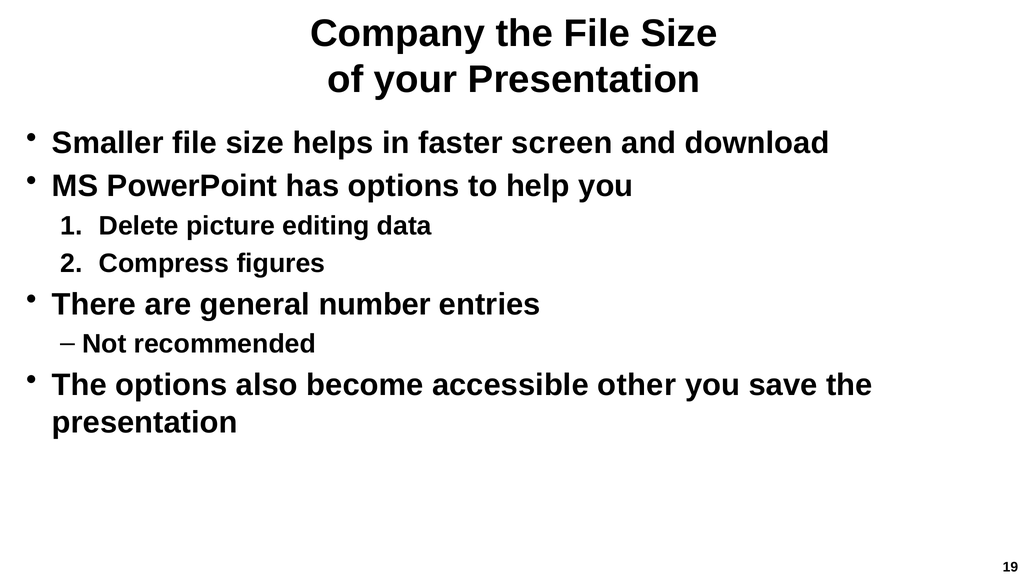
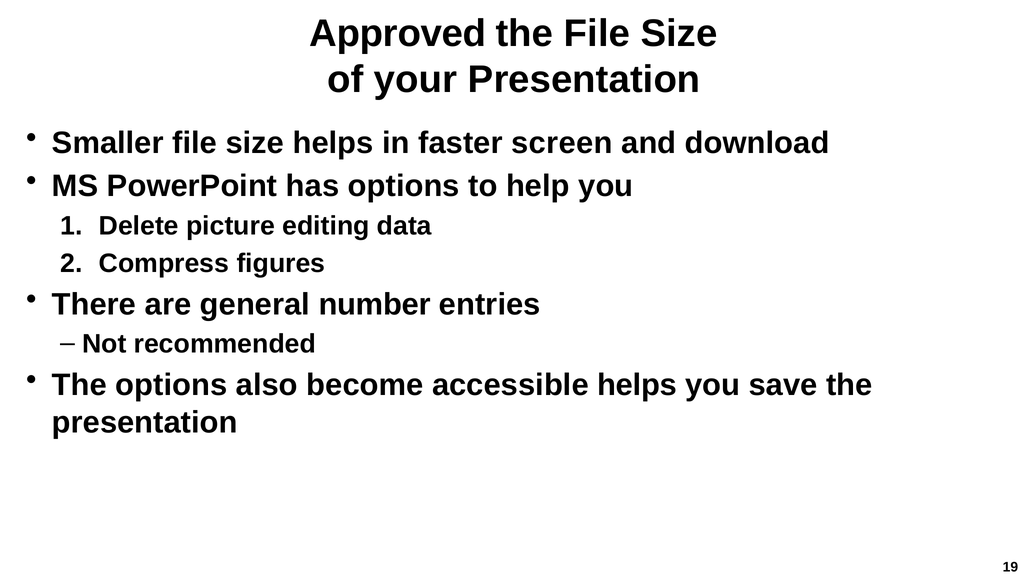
Company: Company -> Approved
accessible other: other -> helps
